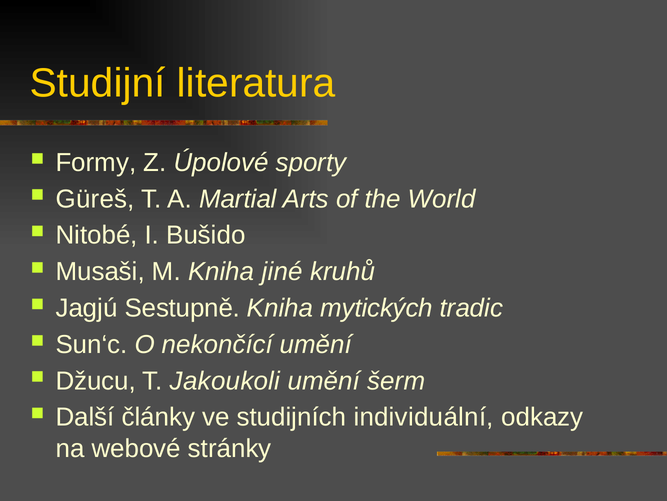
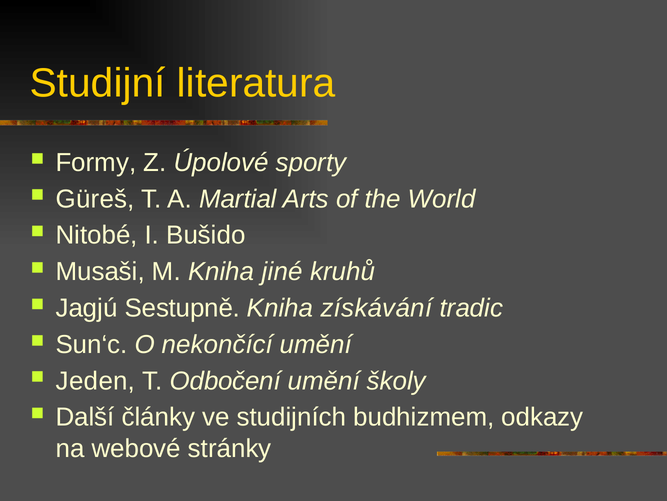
mytických: mytických -> získávání
Džucu: Džucu -> Jeden
Jakoukoli: Jakoukoli -> Odbočení
šerm: šerm -> školy
individuální: individuální -> budhizmem
